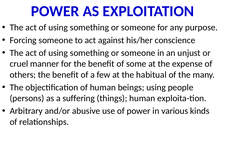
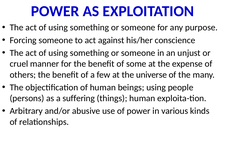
habitual: habitual -> universe
